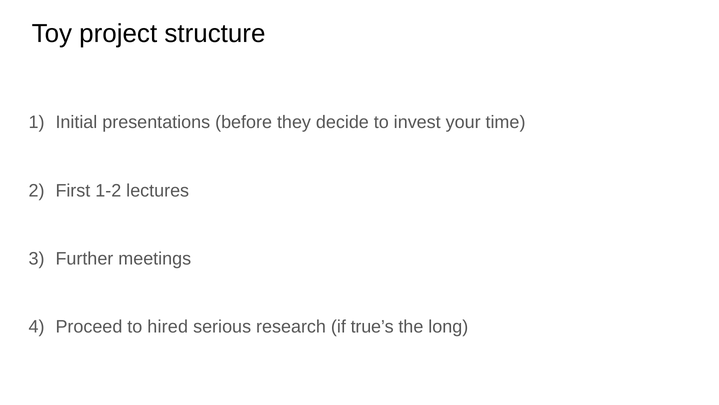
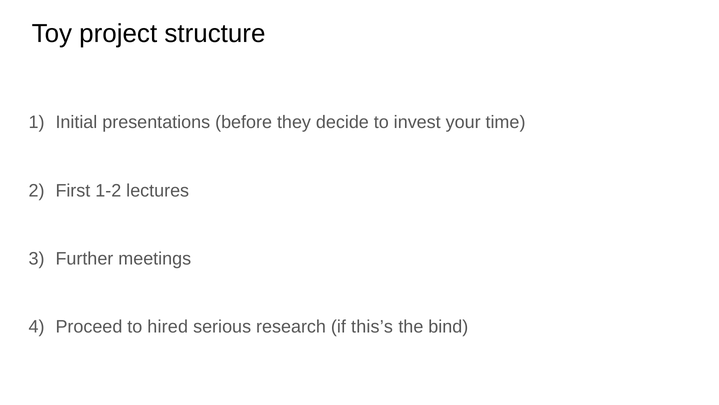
true’s: true’s -> this’s
long: long -> bind
